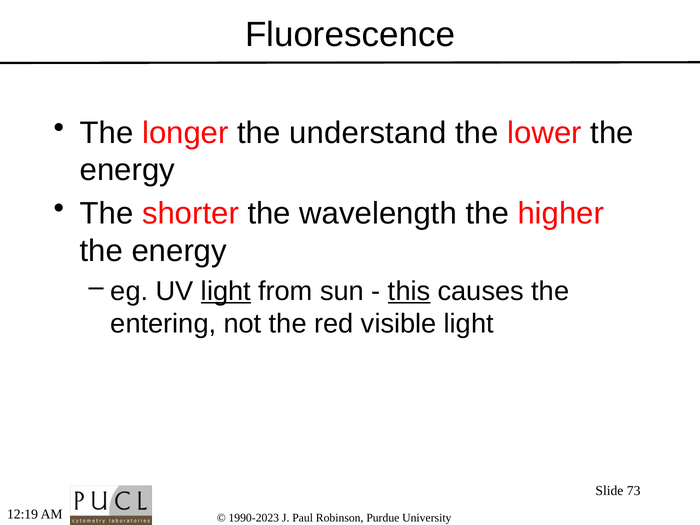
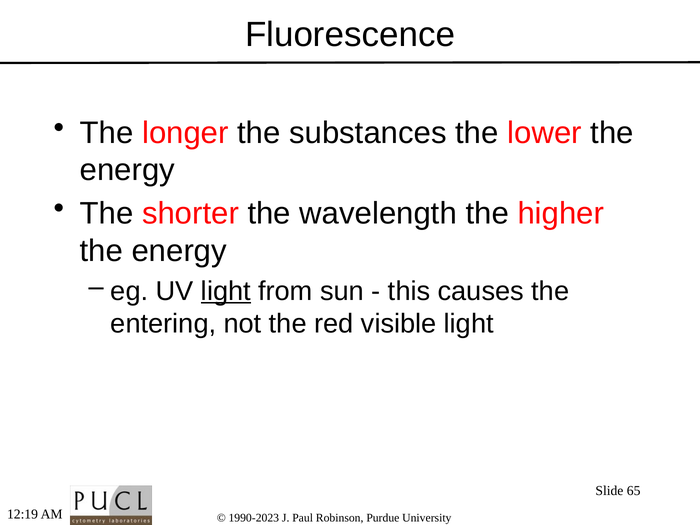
understand: understand -> substances
this underline: present -> none
73: 73 -> 65
